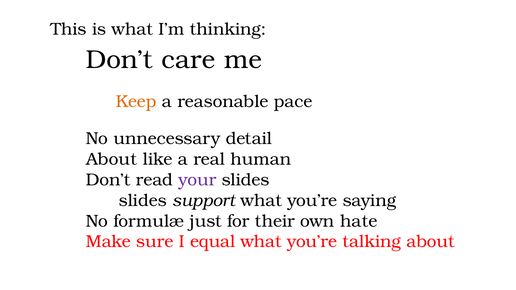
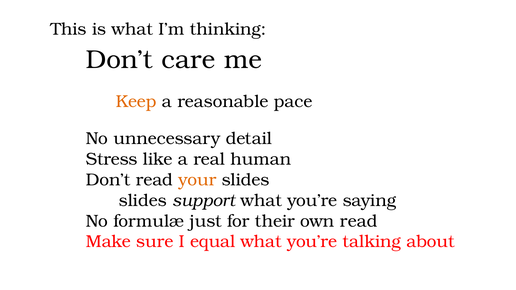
About at (112, 159): About -> Stress
your colour: purple -> orange
own hate: hate -> read
